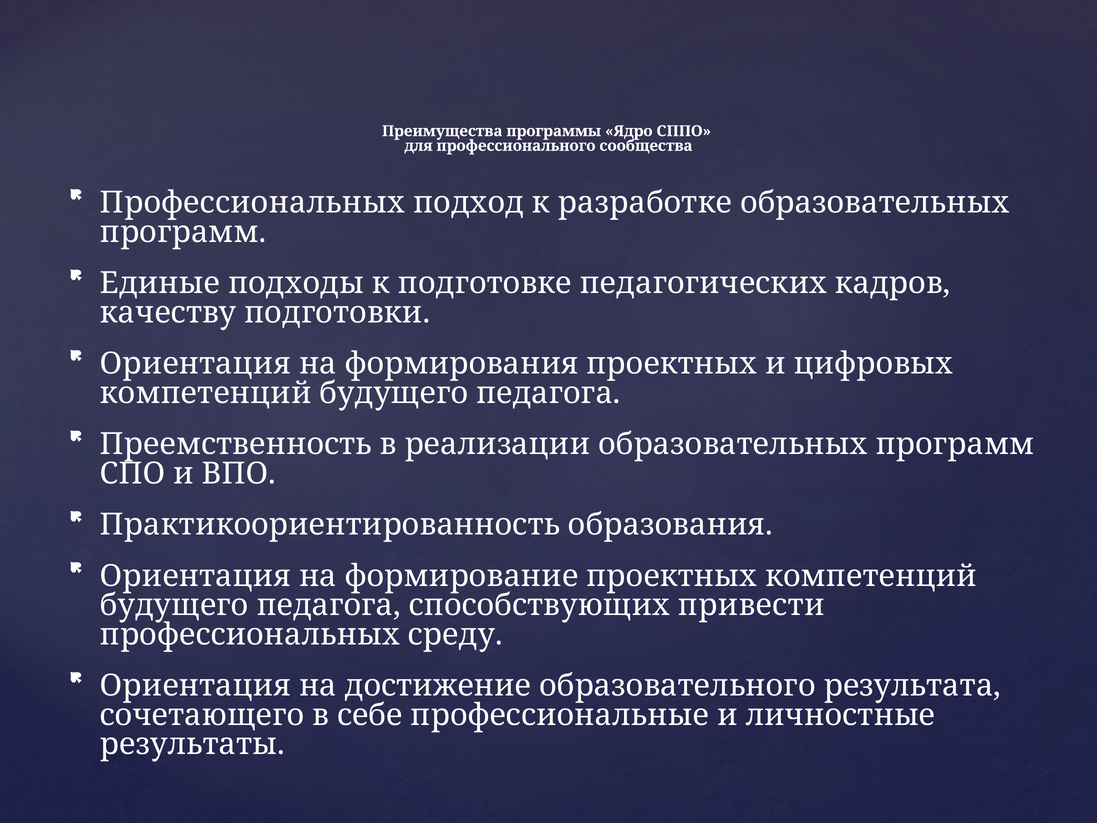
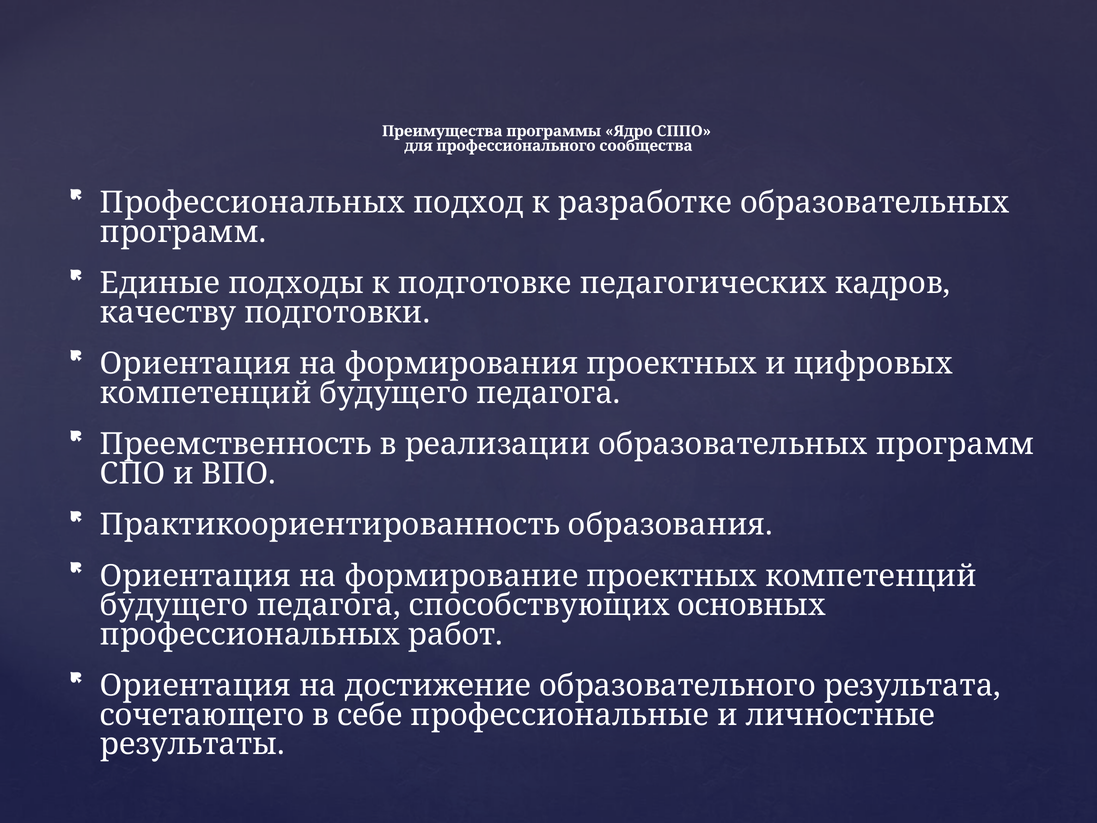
привести: привести -> основных
среду: среду -> работ
